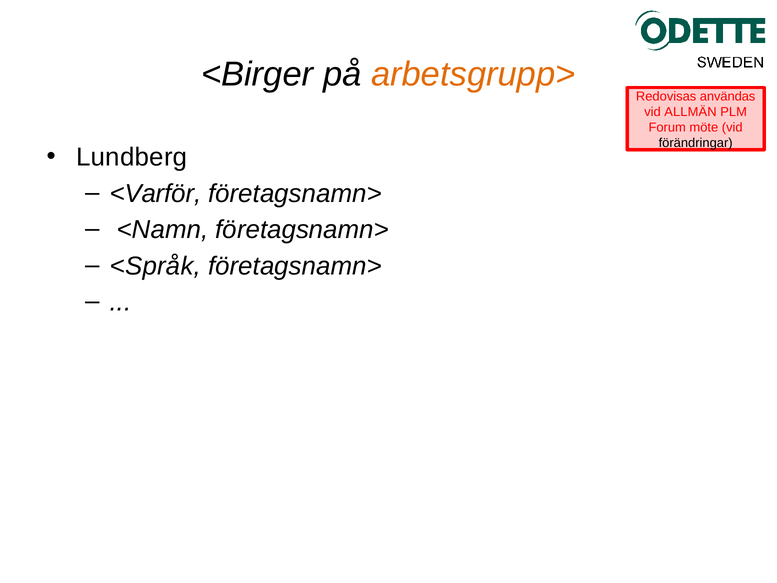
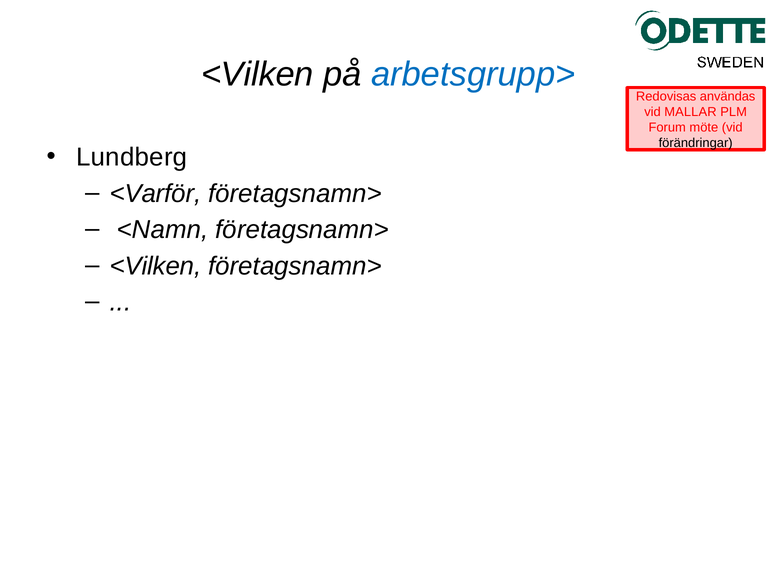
<Birger at (257, 74): <Birger -> <Vilken
arbetsgrupp> colour: orange -> blue
ALLMÄN: ALLMÄN -> MALLAR
<Språk at (155, 266): <Språk -> <Vilken
